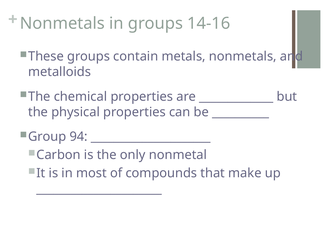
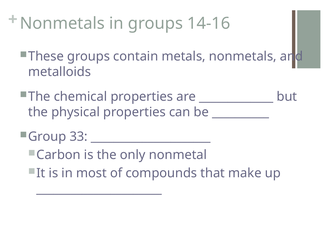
94: 94 -> 33
